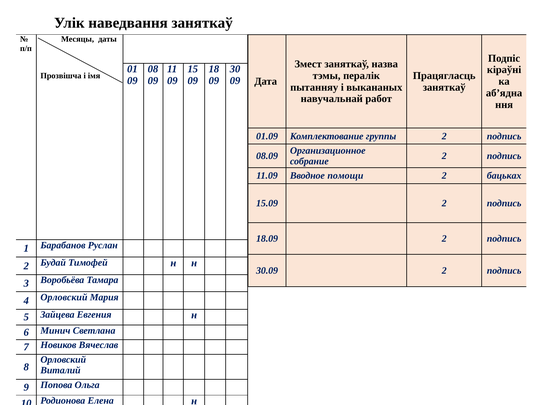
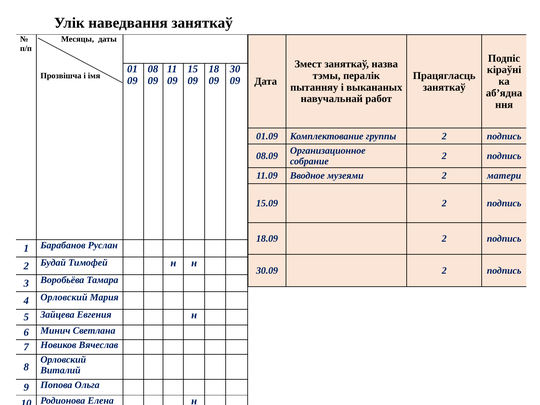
помощи: помощи -> музеями
бацьках: бацьках -> матери
